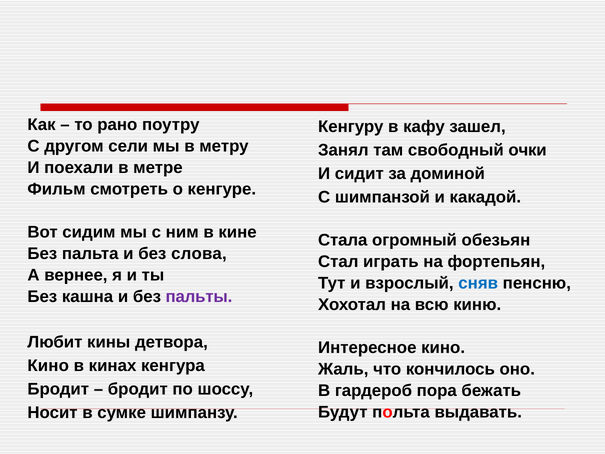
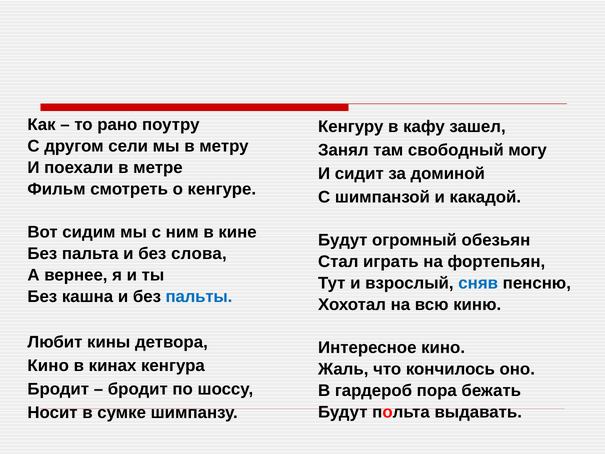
очки: очки -> могу
Стала at (343, 240): Стала -> Будут
пальты colour: purple -> blue
